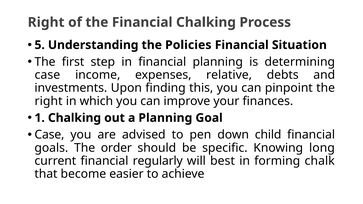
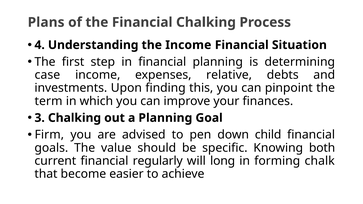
Right at (46, 22): Right -> Plans
5: 5 -> 4
the Policies: Policies -> Income
right at (49, 101): right -> term
1: 1 -> 3
Case at (49, 135): Case -> Firm
order: order -> value
long: long -> both
best: best -> long
